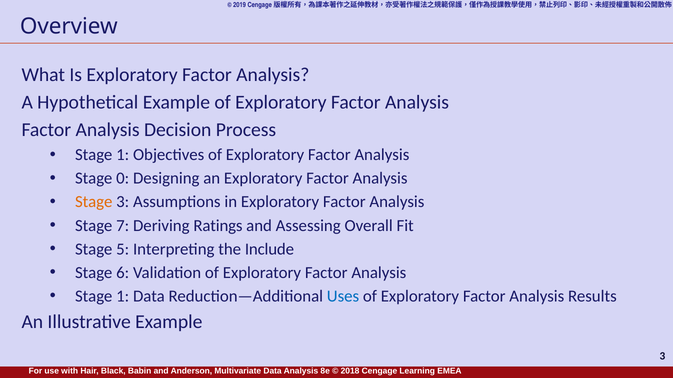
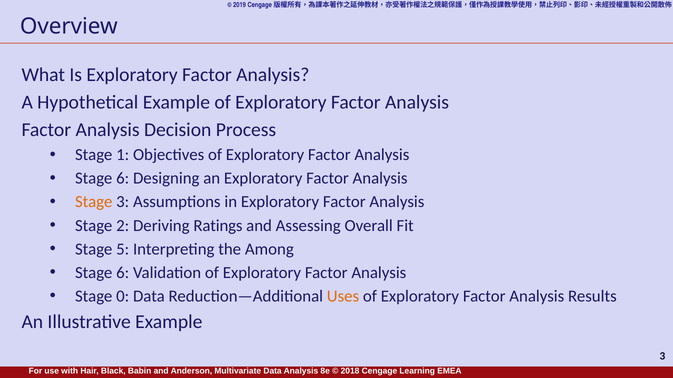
0 at (123, 179): 0 -> 6
7: 7 -> 2
Include: Include -> Among
1 at (123, 296): 1 -> 0
Uses colour: blue -> orange
